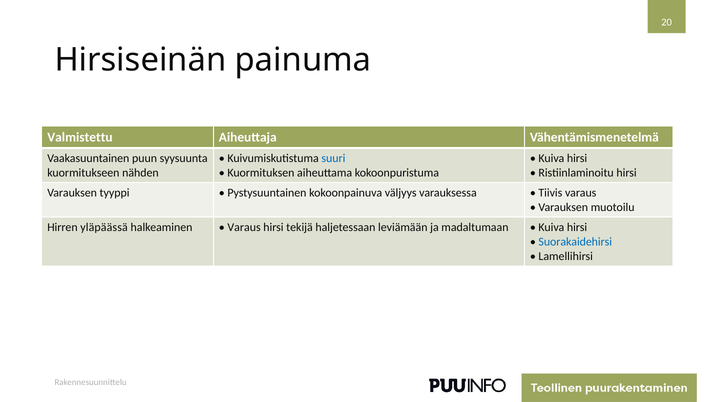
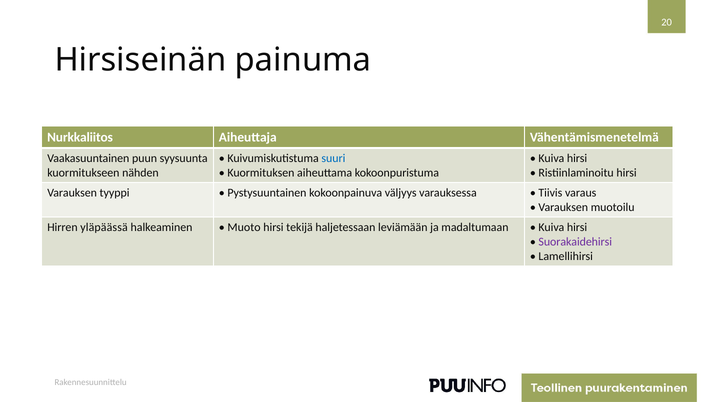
Valmistettu: Valmistettu -> Nurkkaliitos
Varaus at (244, 227): Varaus -> Muoto
Suorakaidehirsi colour: blue -> purple
